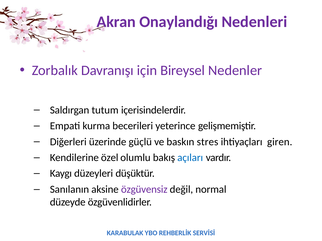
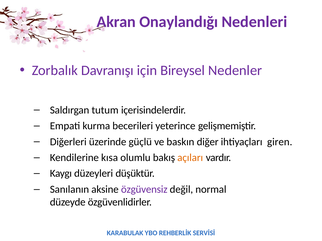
stres: stres -> diğer
özel: özel -> kısa
açıları colour: blue -> orange
